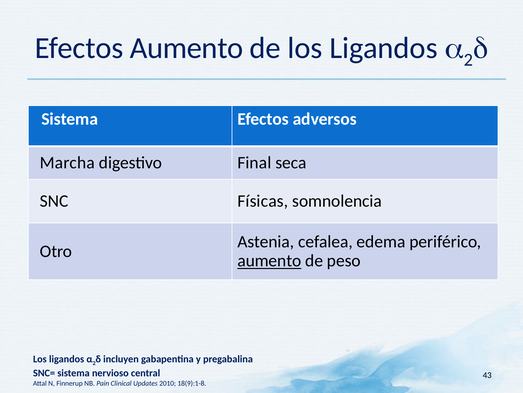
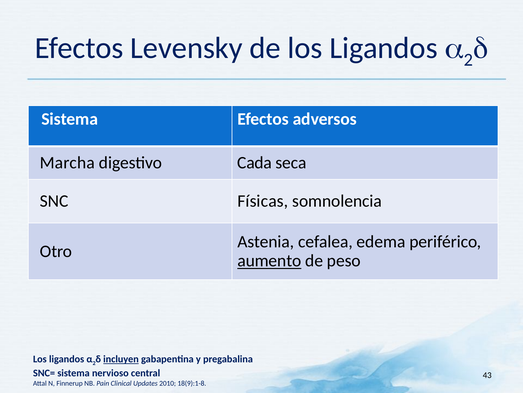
Efectos Aumento: Aumento -> Levensky
Final: Final -> Cada
incluyen underline: none -> present
